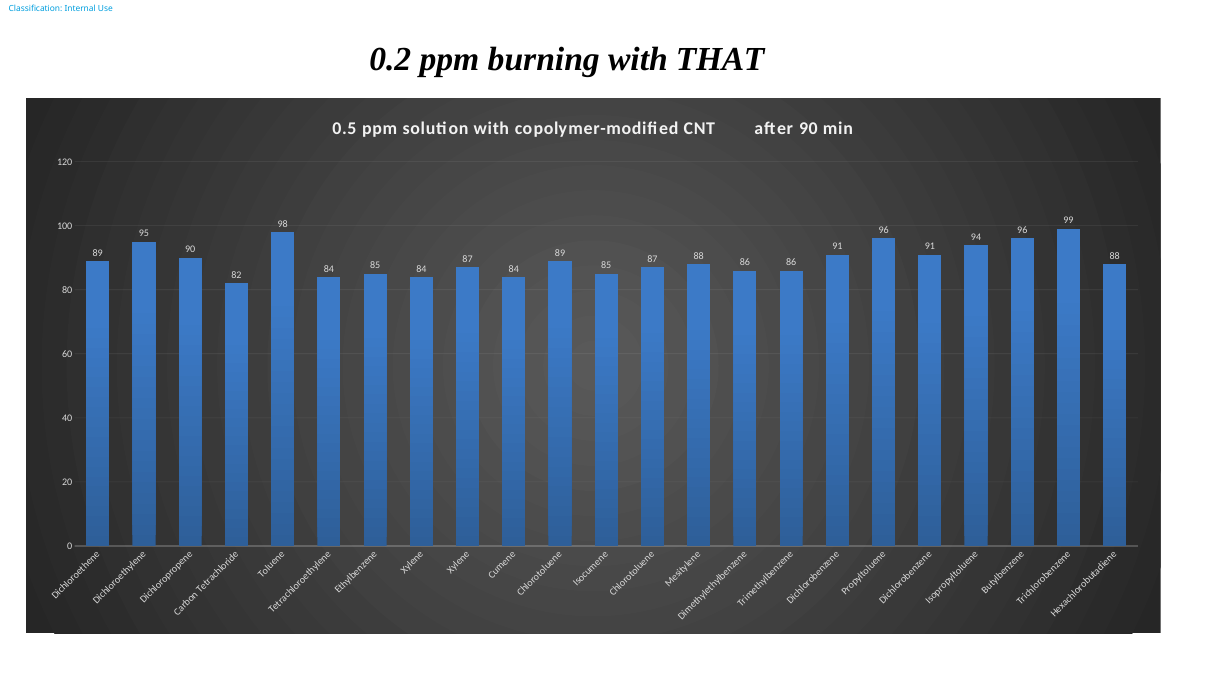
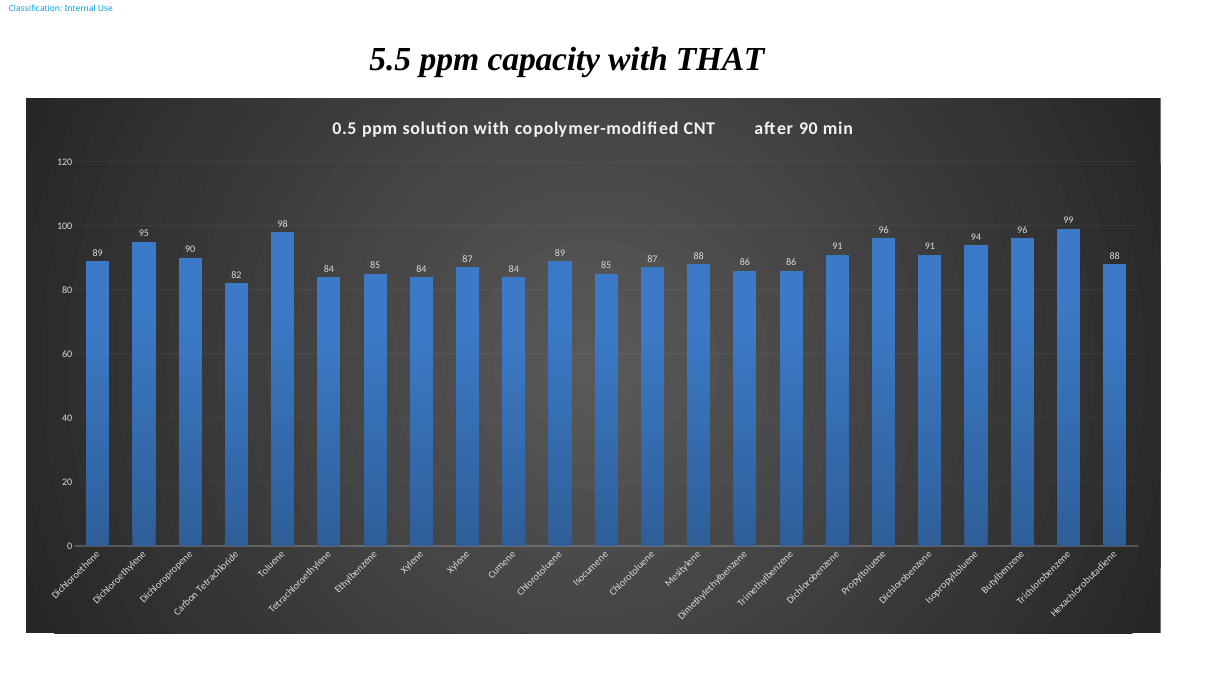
0.2: 0.2 -> 5.5
burning: burning -> capacity
